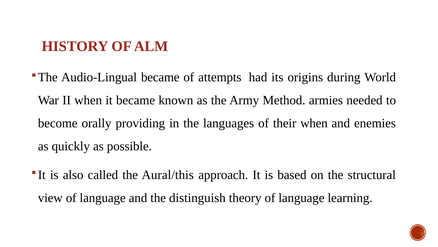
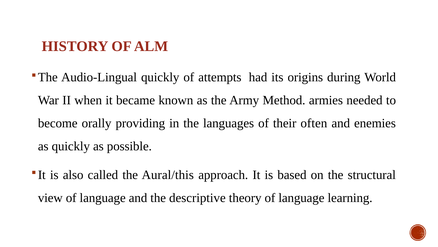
Audio-Lingual became: became -> quickly
their when: when -> often
distinguish: distinguish -> descriptive
